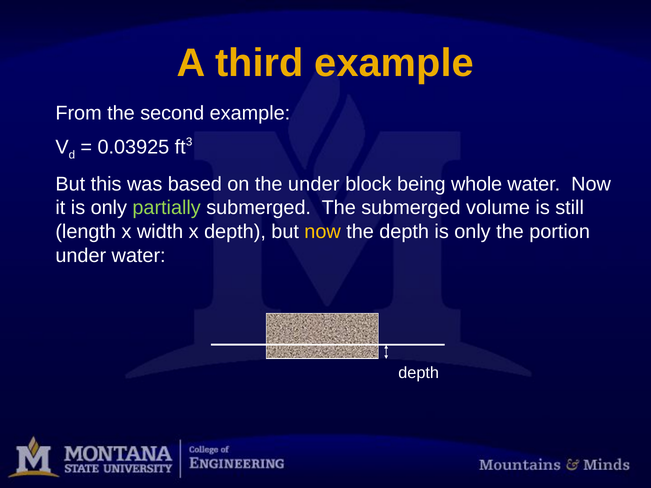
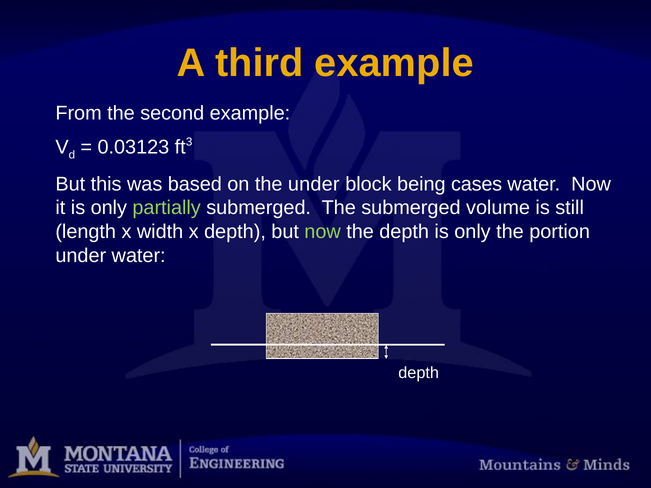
0.03925: 0.03925 -> 0.03123
whole: whole -> cases
now at (323, 232) colour: yellow -> light green
